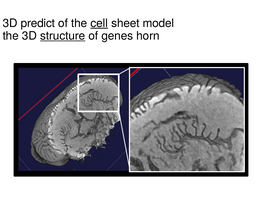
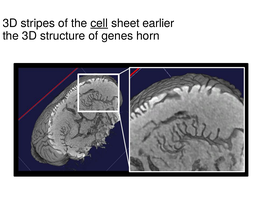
predict: predict -> stripes
model: model -> earlier
structure underline: present -> none
